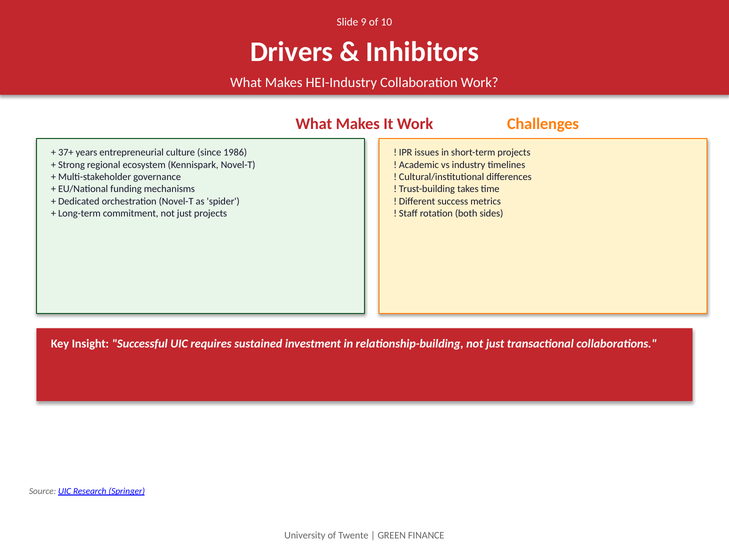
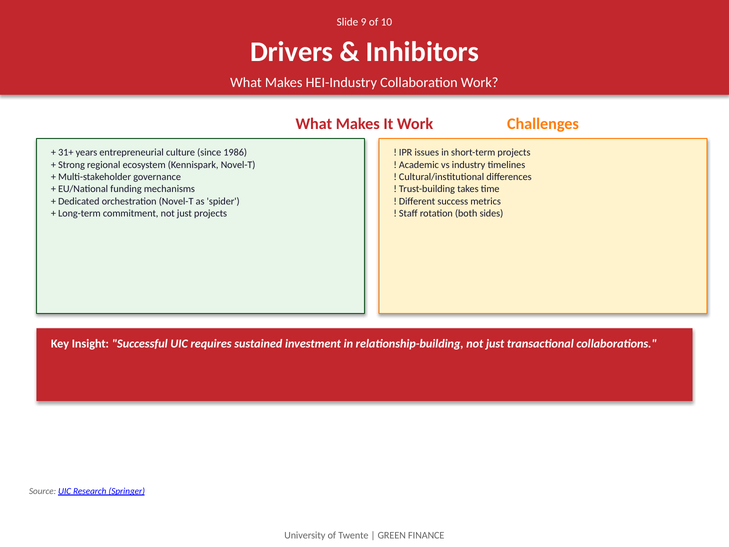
37+: 37+ -> 31+
